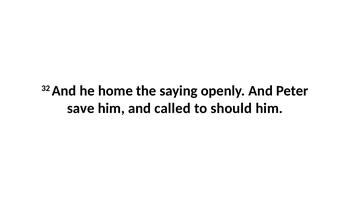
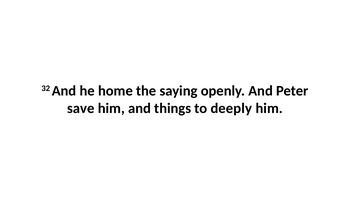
called: called -> things
should: should -> deeply
